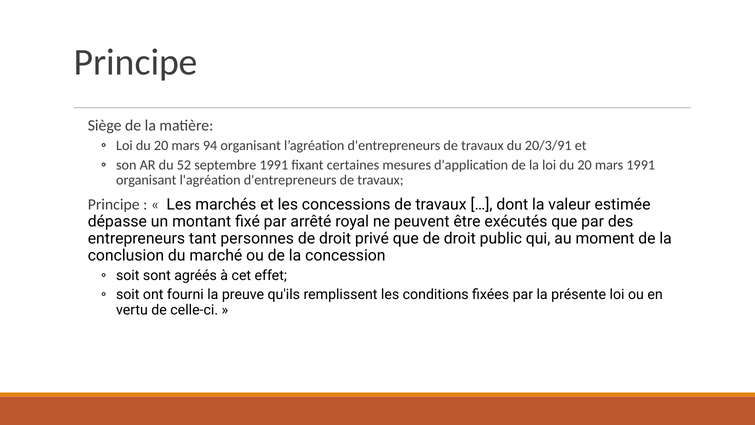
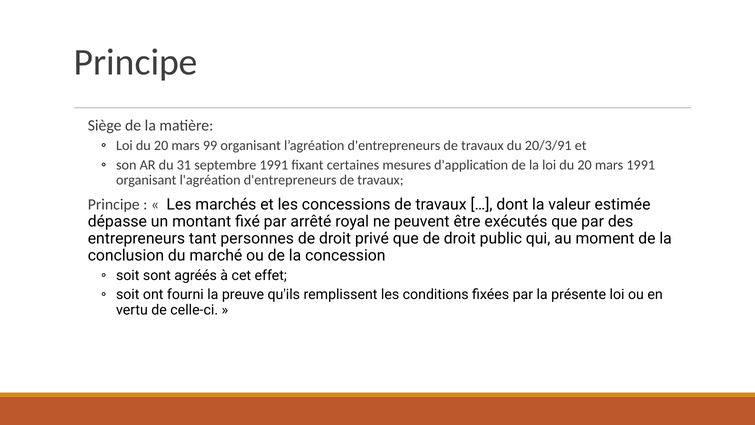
94: 94 -> 99
52: 52 -> 31
